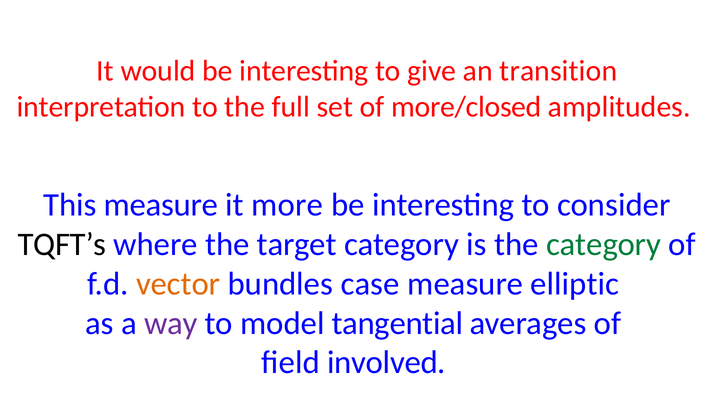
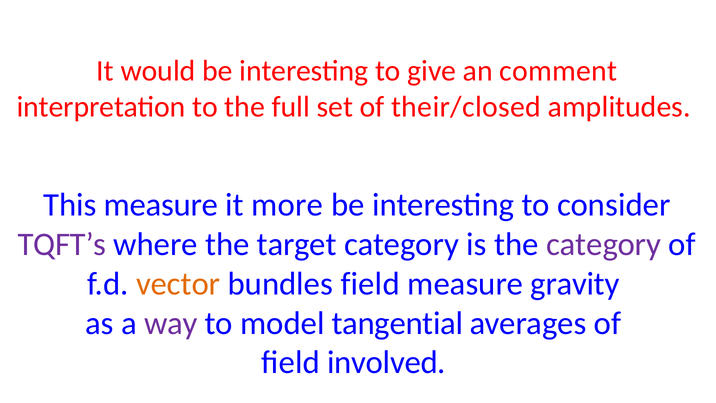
transition: transition -> comment
more/closed: more/closed -> their/closed
TQFT’s colour: black -> purple
category at (604, 244) colour: green -> purple
bundles case: case -> field
elliptic: elliptic -> gravity
